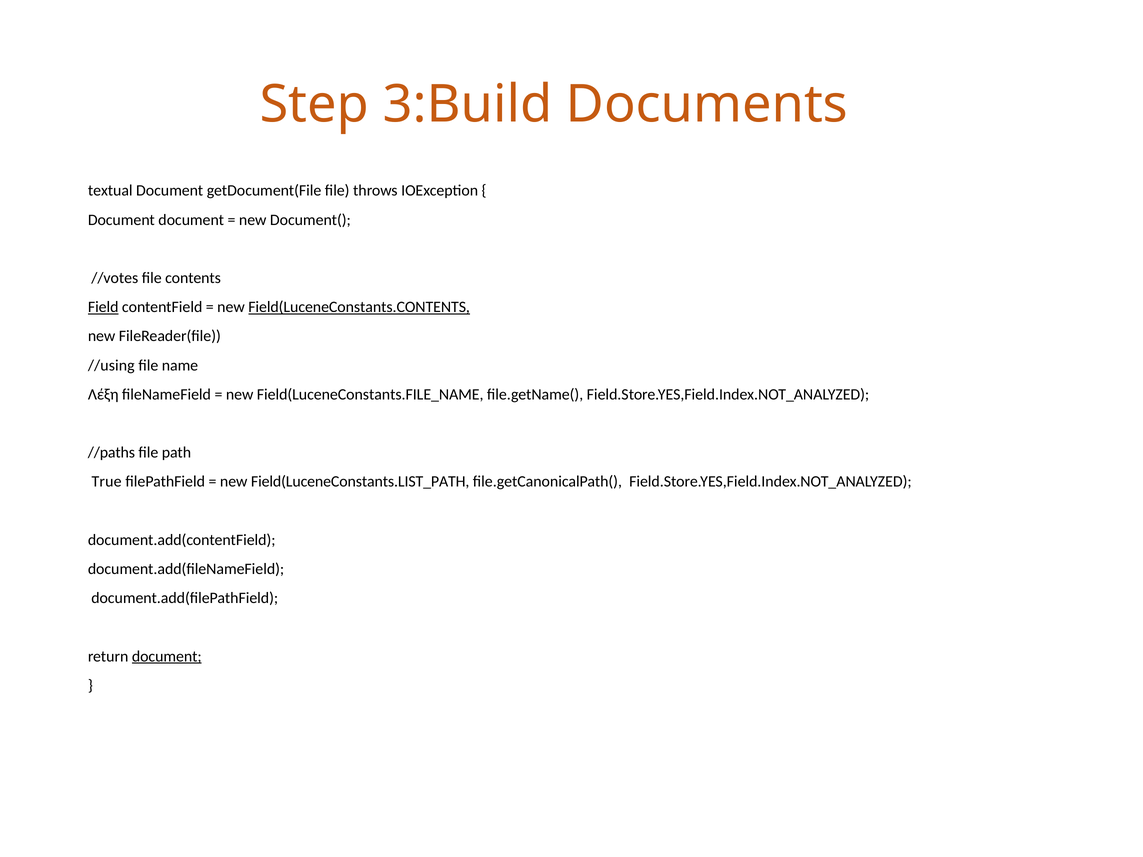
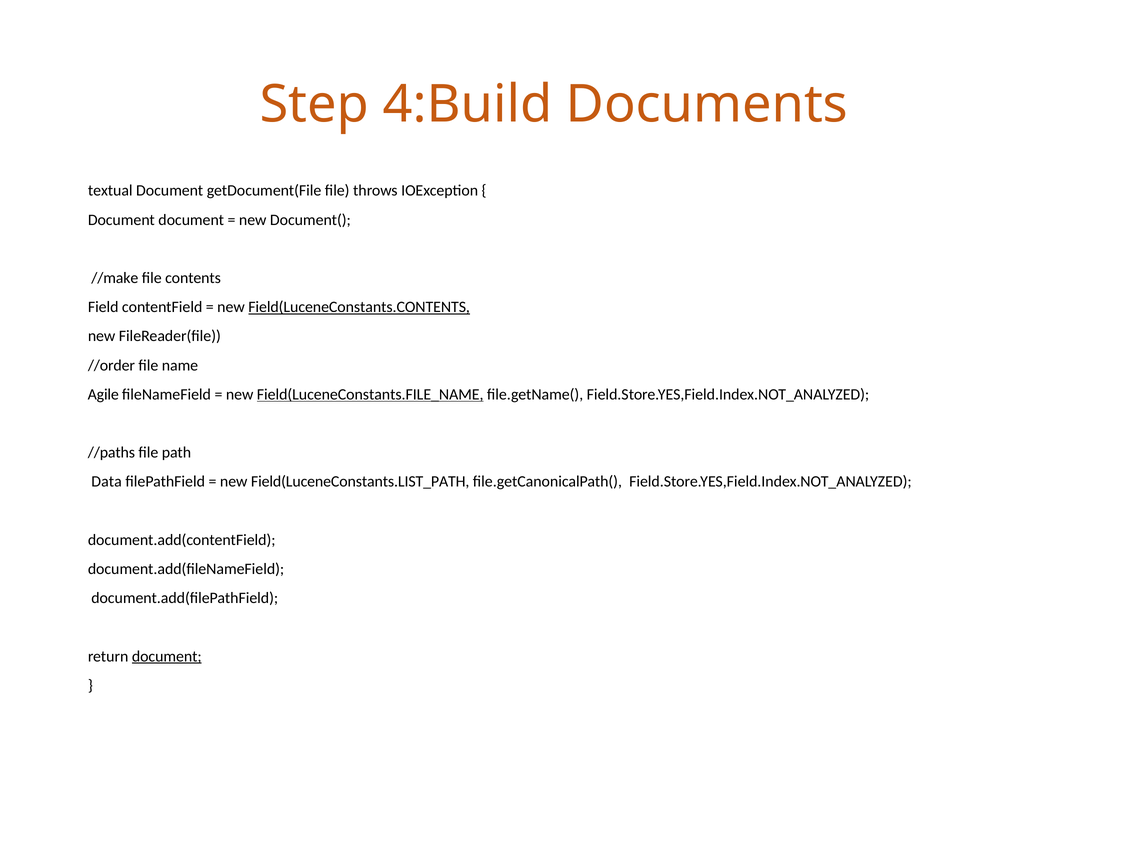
3:Build: 3:Build -> 4:Build
//votes: //votes -> //make
Field underline: present -> none
//using: //using -> //order
Λέξη: Λέξη -> Agile
Field(LuceneConstants.FILE_NAME underline: none -> present
True: True -> Data
